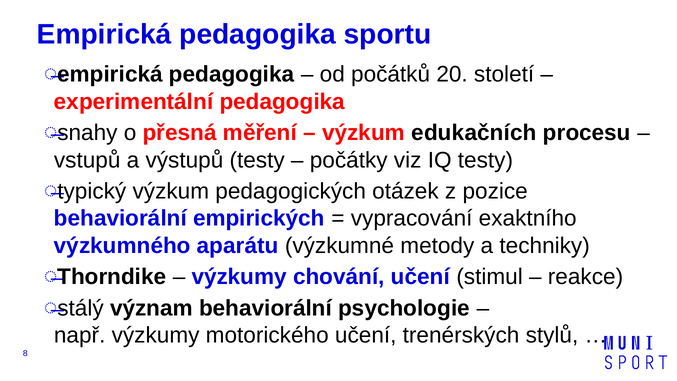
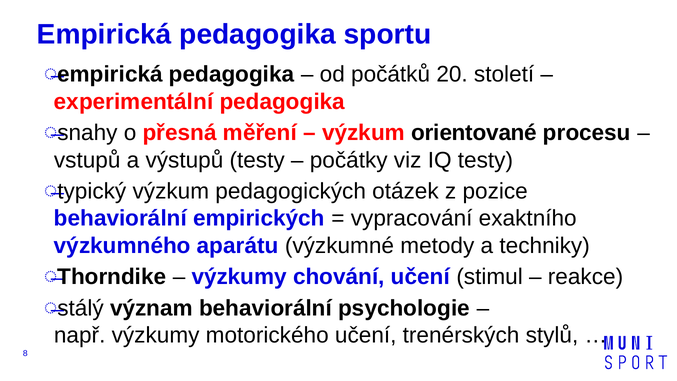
edukačních: edukačních -> orientované
